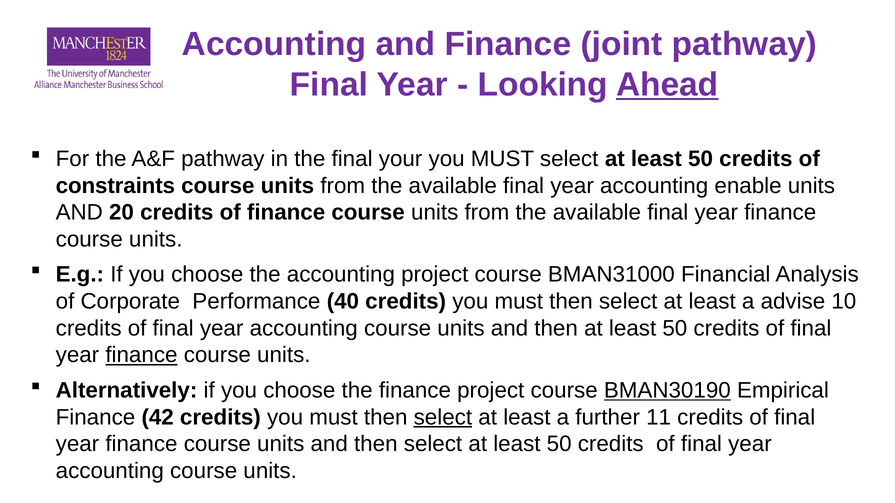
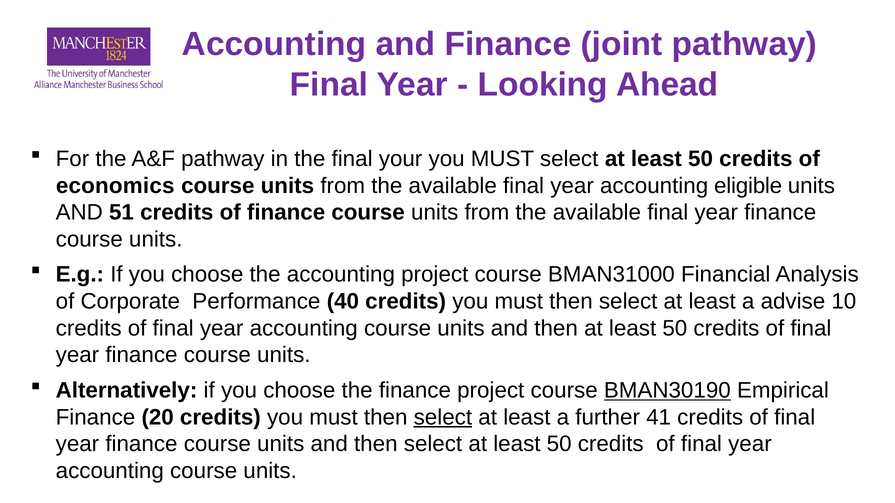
Ahead underline: present -> none
constraints: constraints -> economics
enable: enable -> eligible
20: 20 -> 51
finance at (141, 355) underline: present -> none
42: 42 -> 20
11: 11 -> 41
